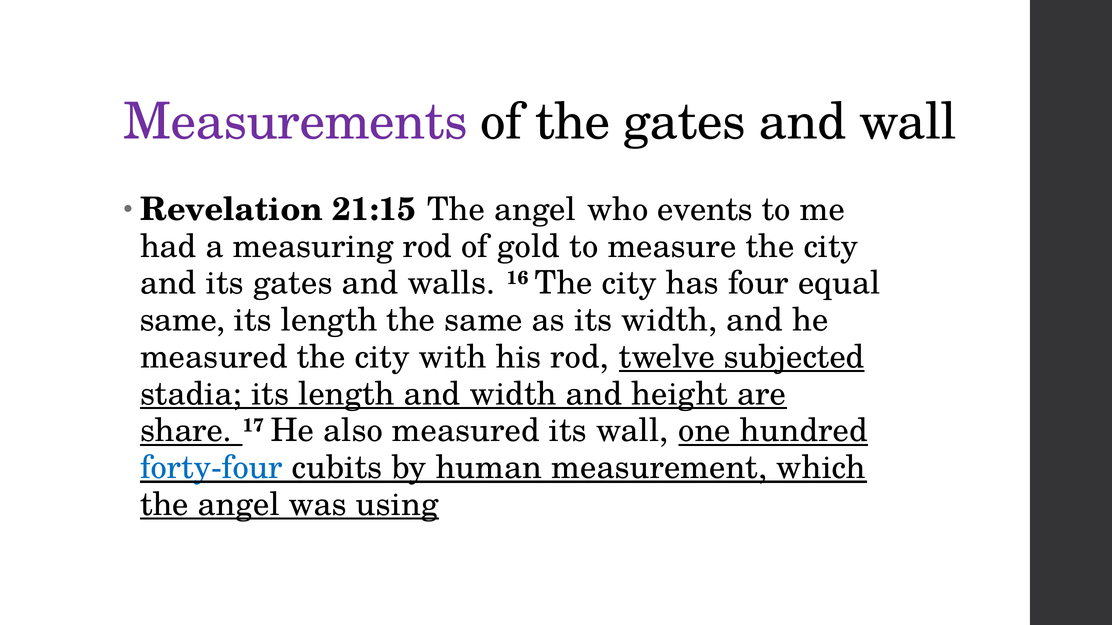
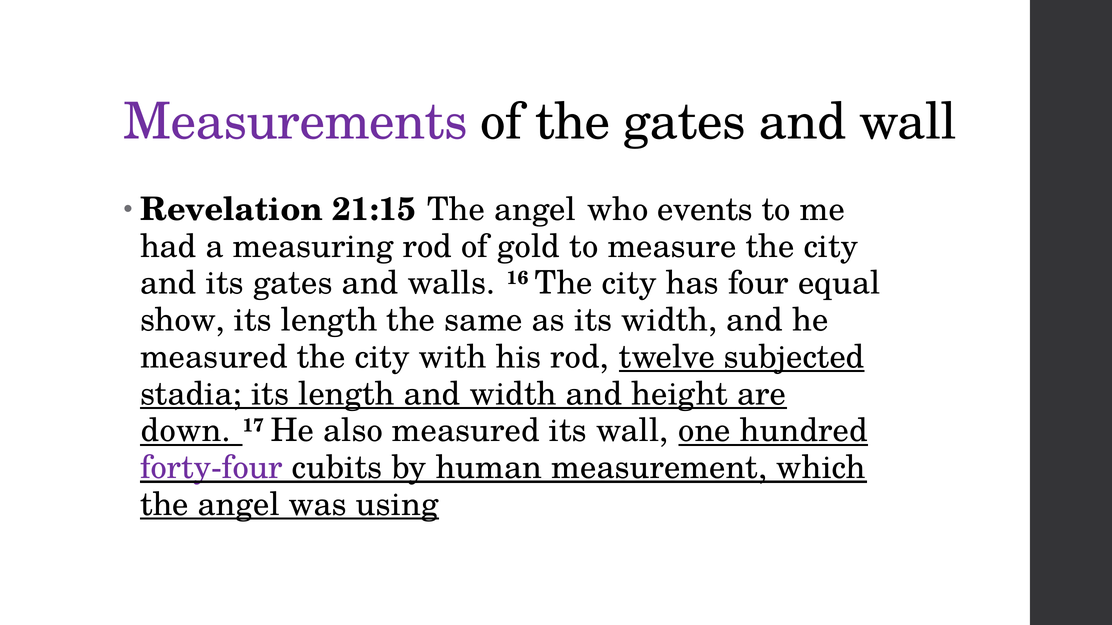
same at (183, 320): same -> show
share: share -> down
forty-four colour: blue -> purple
